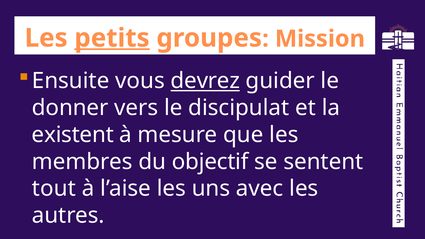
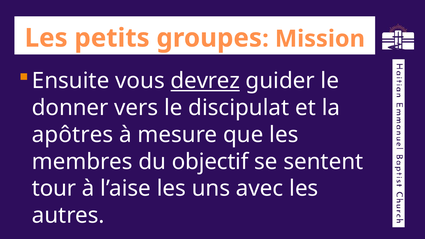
petits underline: present -> none
existent: existent -> apôtres
tout: tout -> tour
